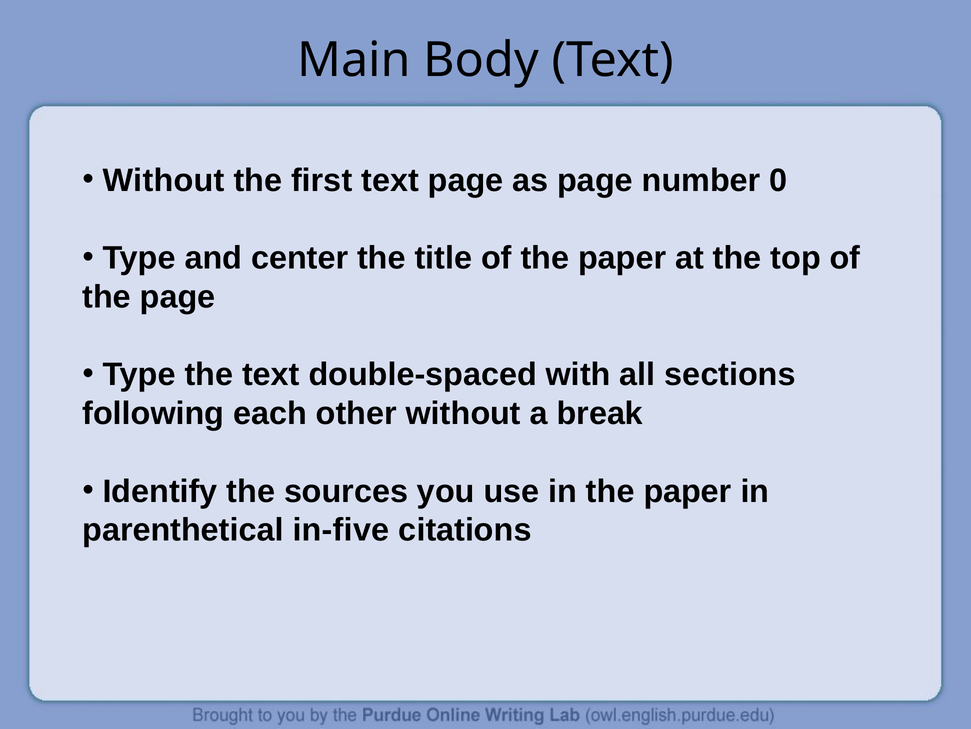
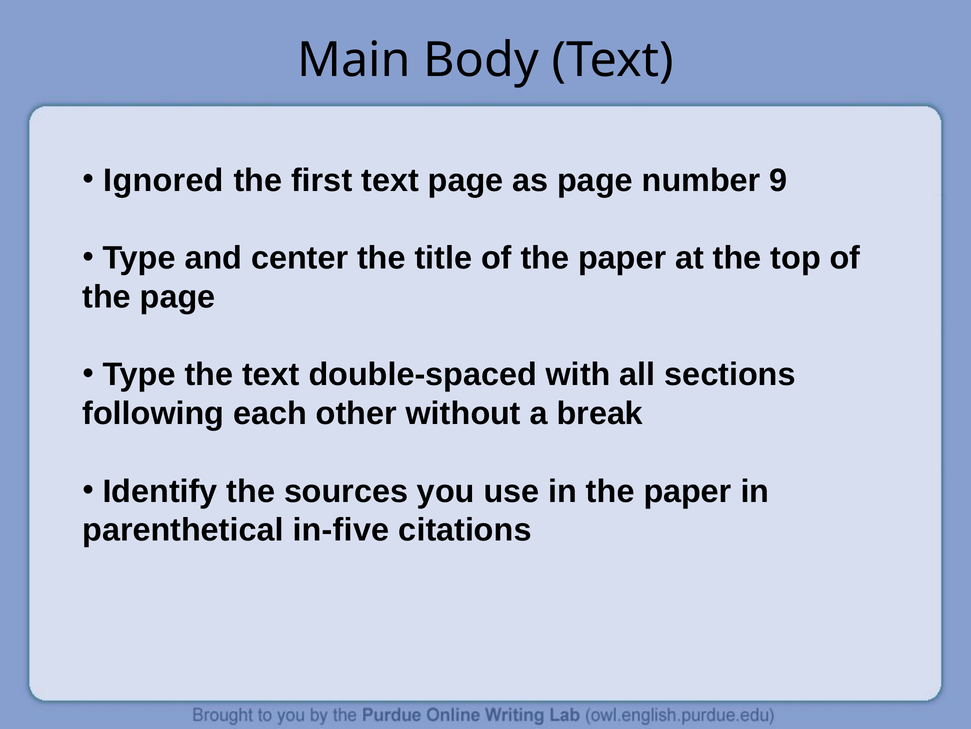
Without at (164, 180): Without -> Ignored
0: 0 -> 9
